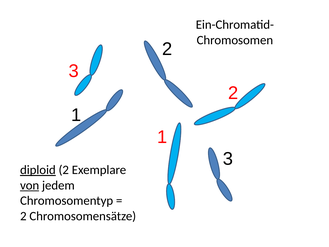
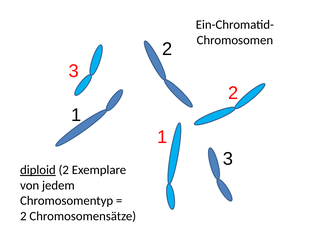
von underline: present -> none
